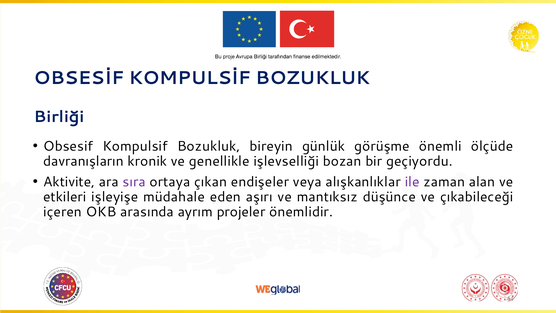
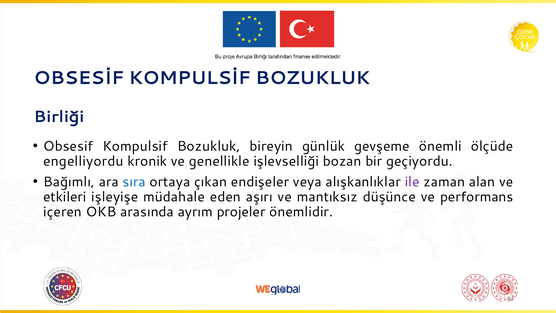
görüşme: görüşme -> gevşeme
davranışların: davranışların -> engelliyordu
Aktivite: Aktivite -> Bağımlı
sıra colour: purple -> blue
çıkabileceği: çıkabileceği -> performans
